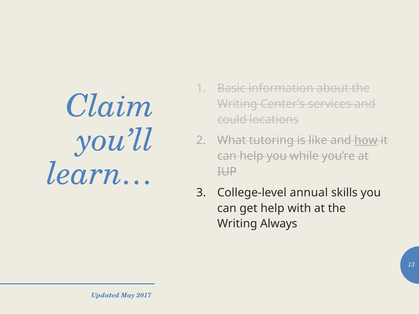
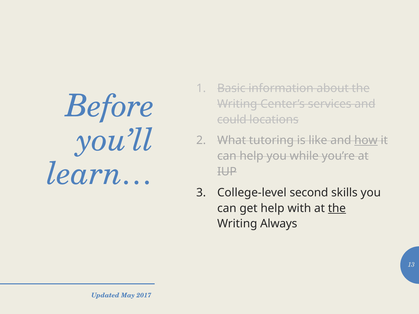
Claim: Claim -> Before
annual: annual -> second
the at (337, 208) underline: none -> present
